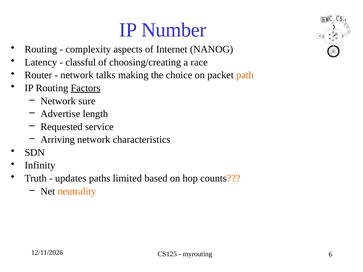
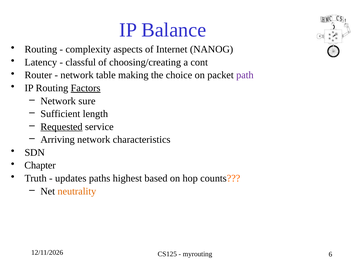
Number: Number -> Balance
race: race -> cont
talks: talks -> table
path colour: orange -> purple
Advertise: Advertise -> Sufficient
Requested underline: none -> present
Infinity: Infinity -> Chapter
limited: limited -> highest
